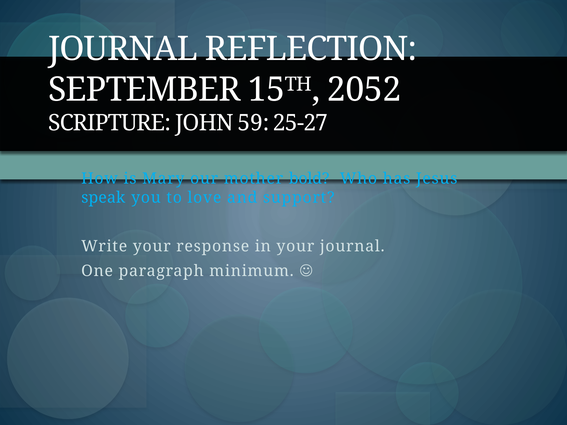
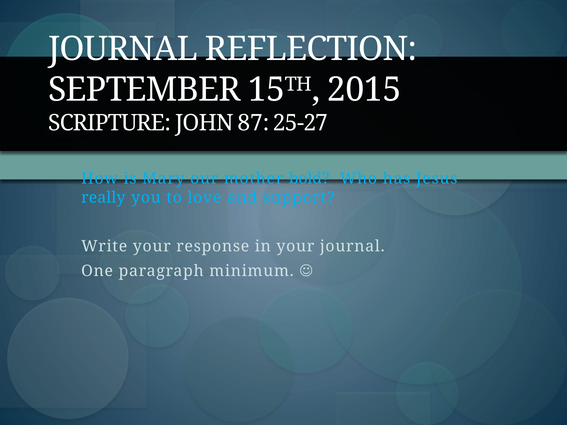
2052: 2052 -> 2015
59: 59 -> 87
speak: speak -> really
